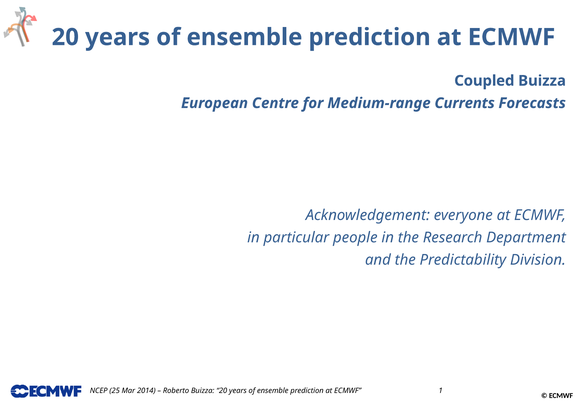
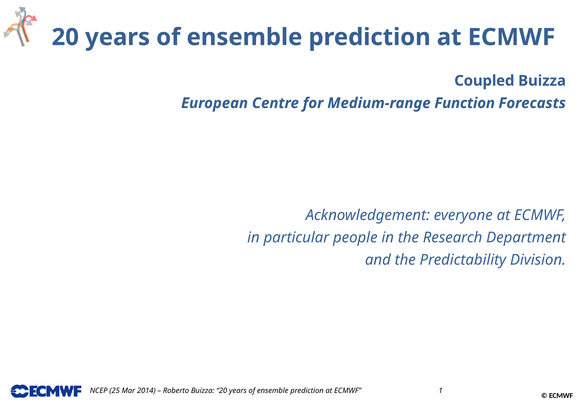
Currents: Currents -> Function
